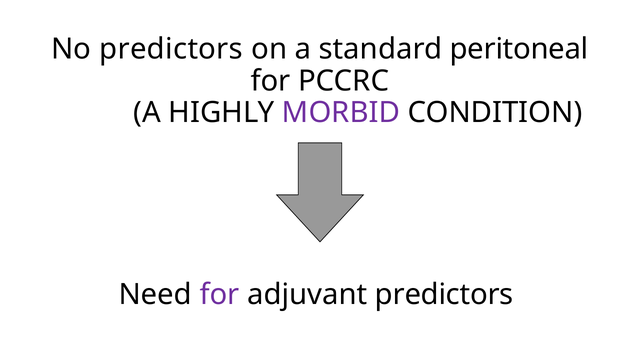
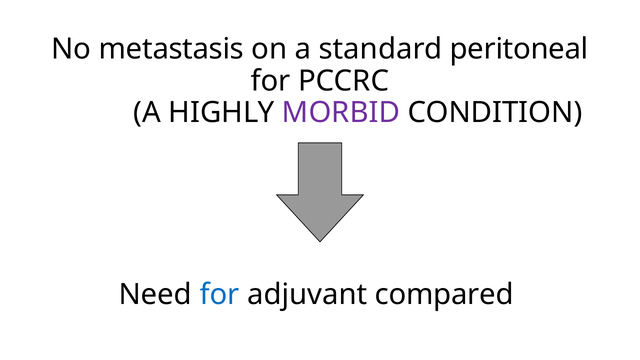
No predictors: predictors -> metastasis
for at (220, 294) colour: purple -> blue
adjuvant predictors: predictors -> compared
